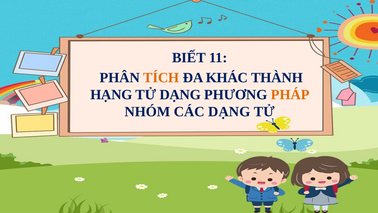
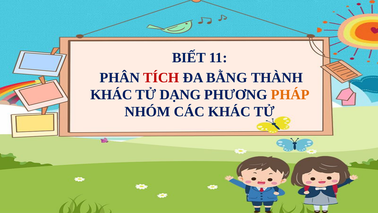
TÍCH colour: orange -> red
KHÁC: KHÁC -> BẰNG
HẠNG at (111, 95): HẠNG -> KHÁC
CÁC DẠNG: DẠNG -> KHÁC
